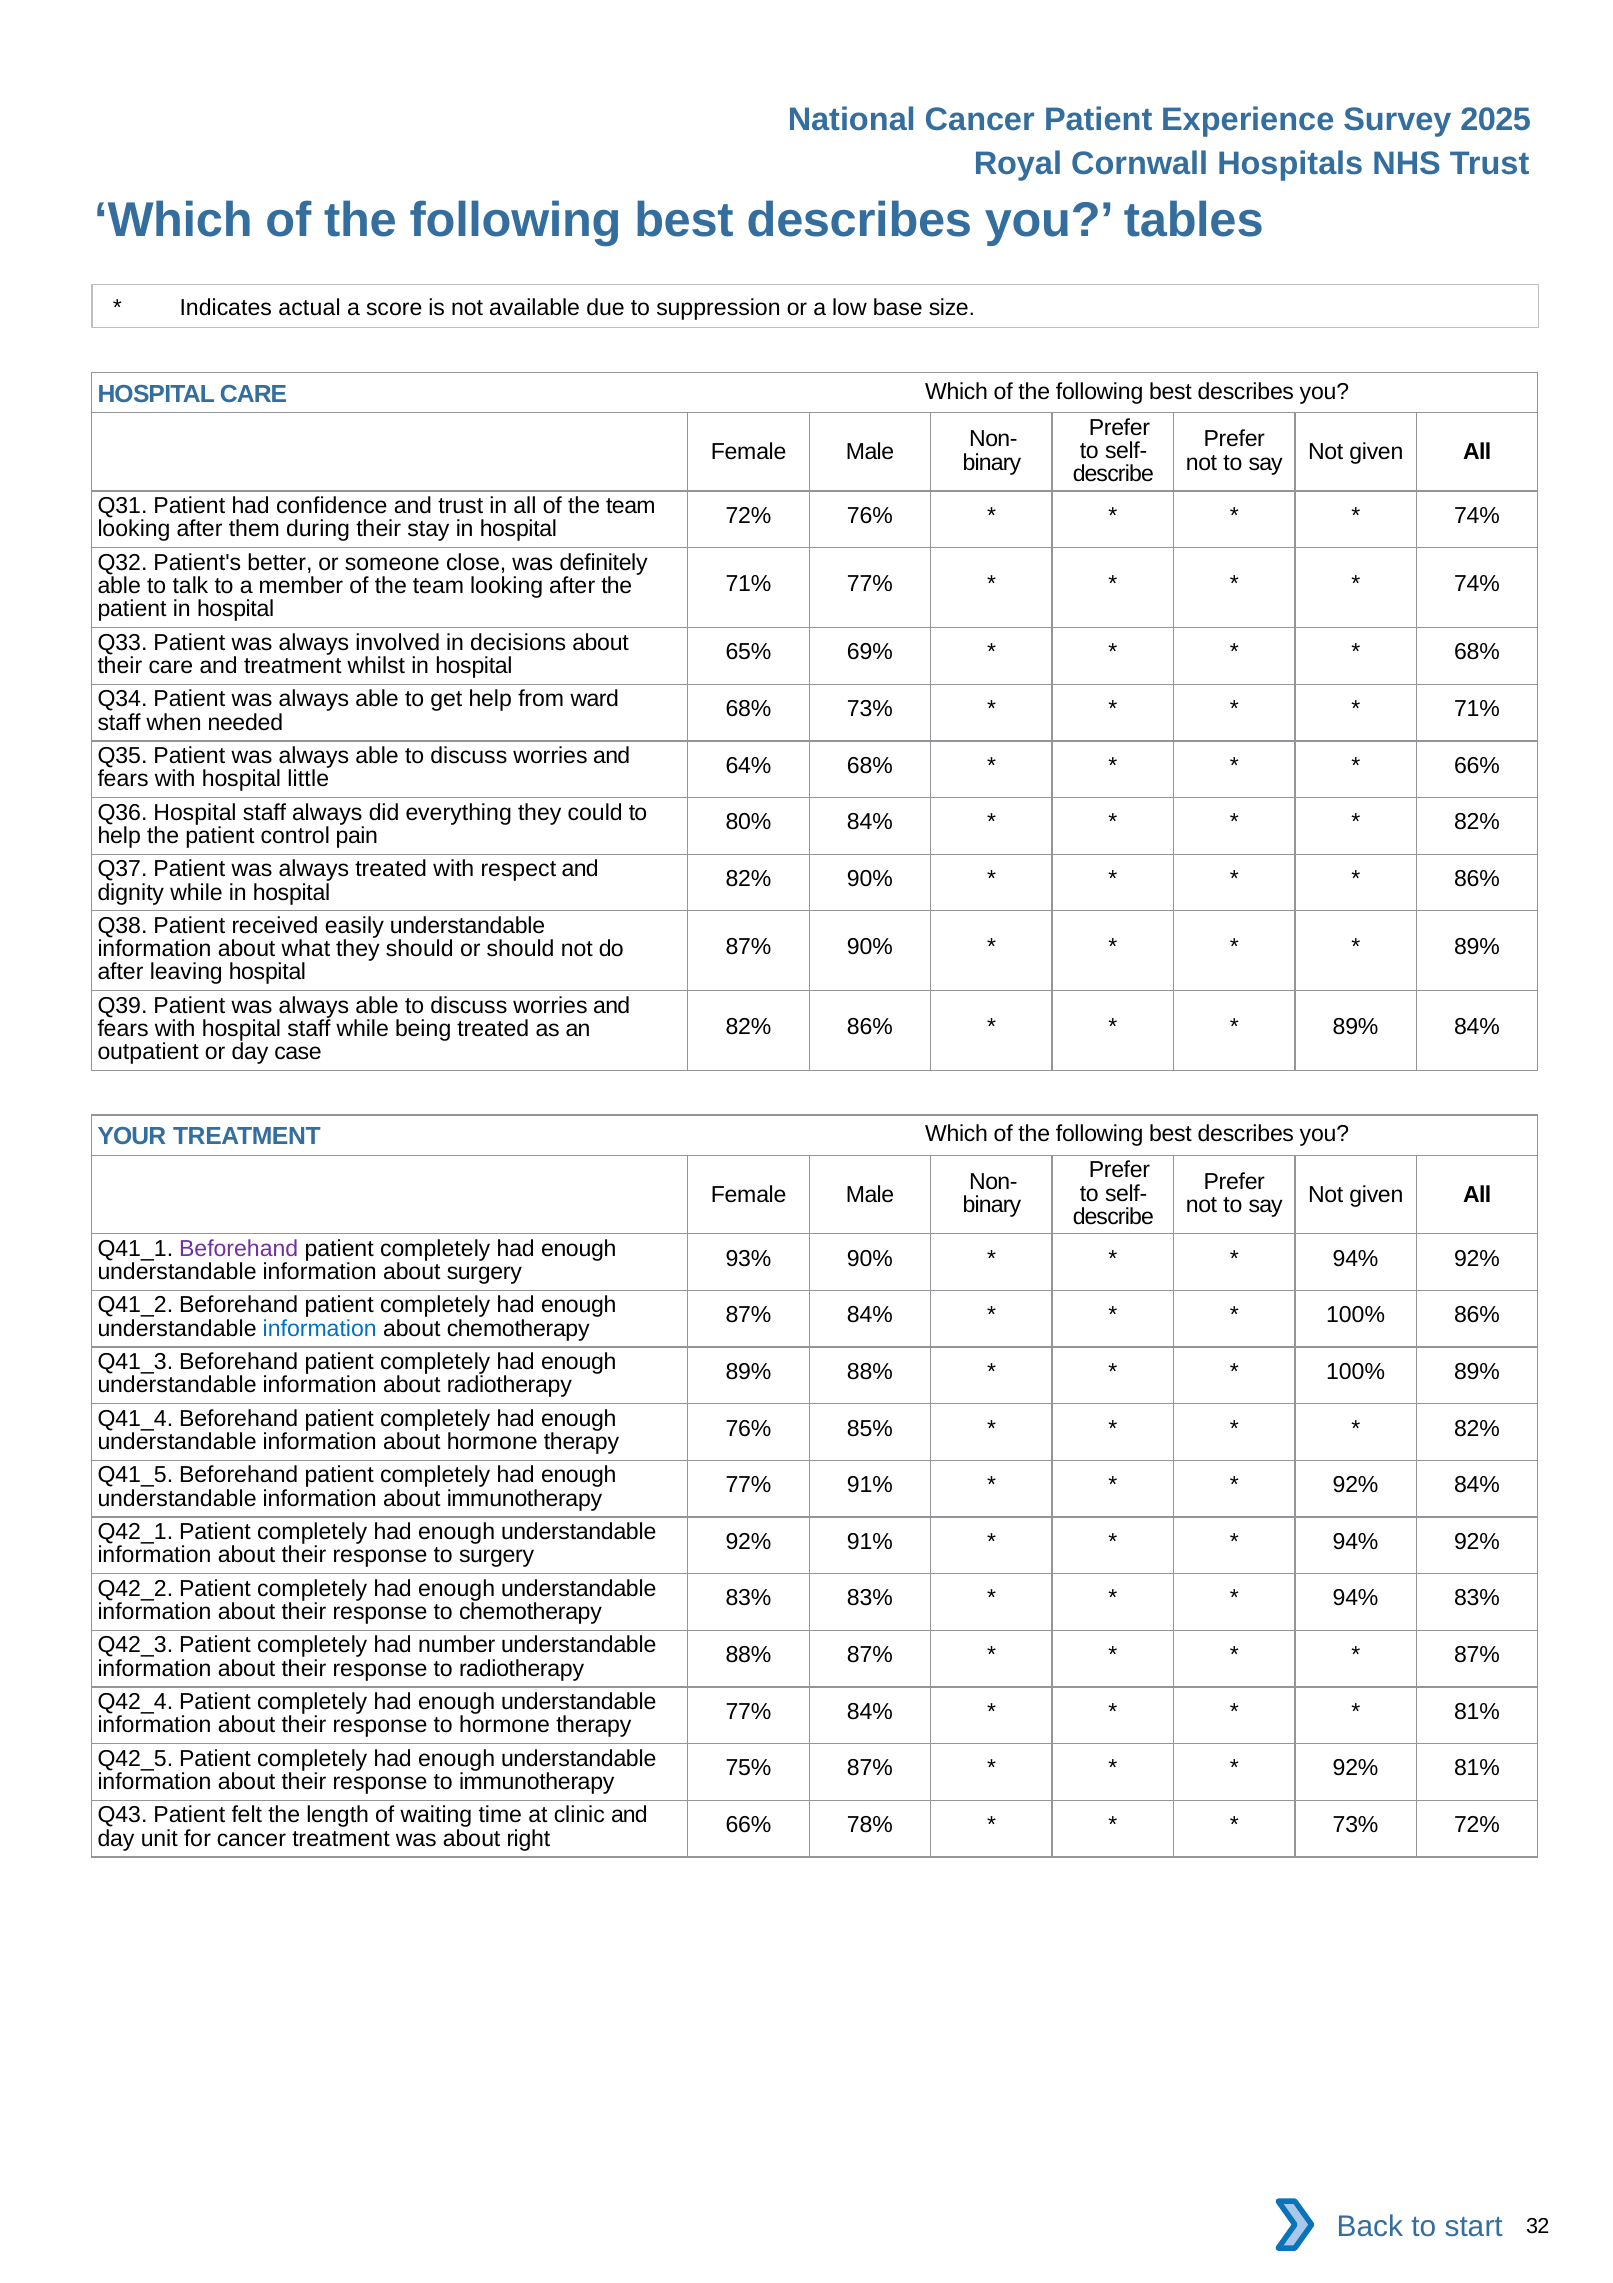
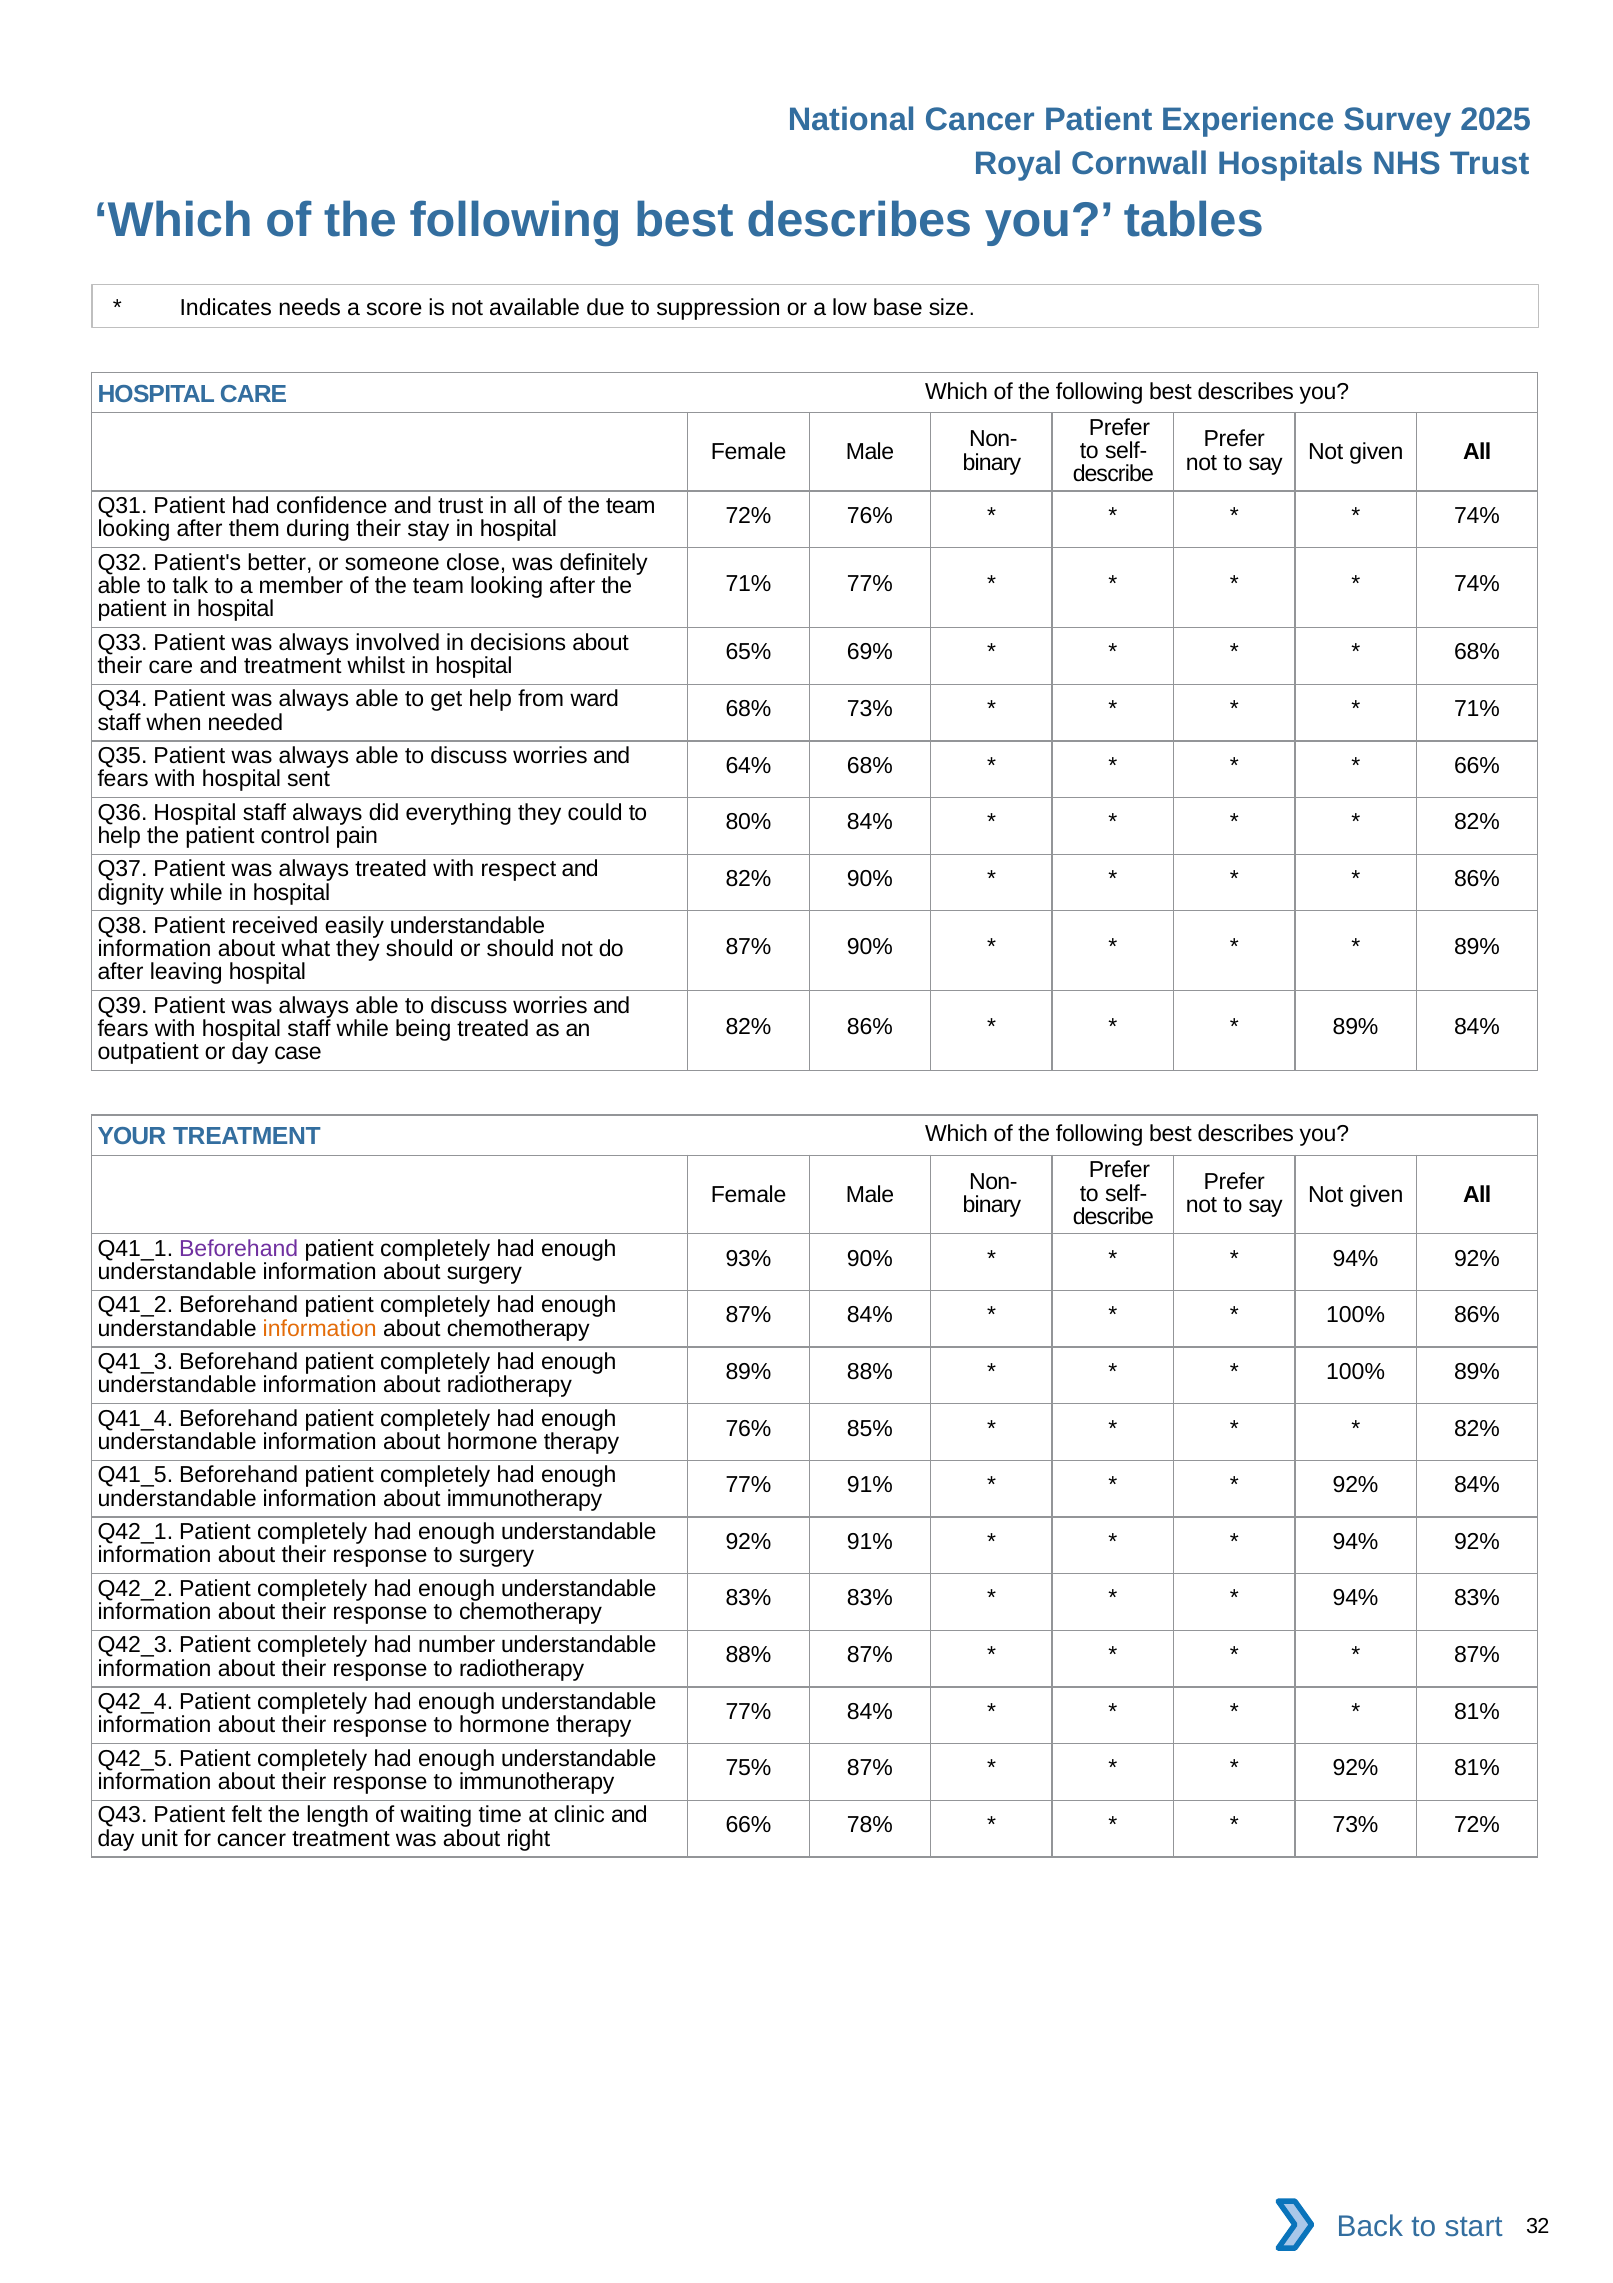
actual: actual -> needs
little: little -> sent
information at (320, 1328) colour: blue -> orange
